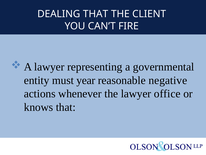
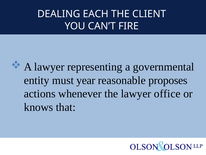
DEALING THAT: THAT -> EACH
negative: negative -> proposes
